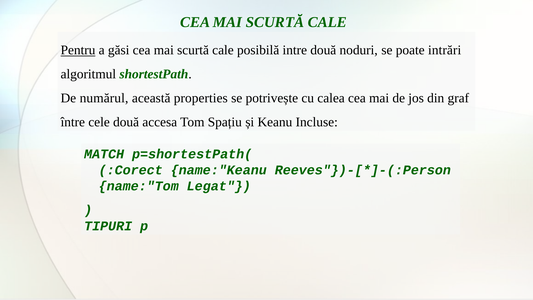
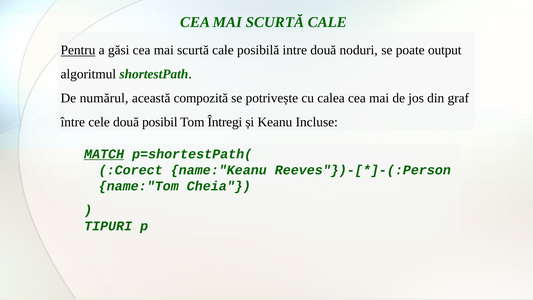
intrări: intrări -> output
properties: properties -> compozită
accesa: accesa -> posibil
Spațiu: Spațiu -> Întregi
MATCH underline: none -> present
Legat: Legat -> Cheia
